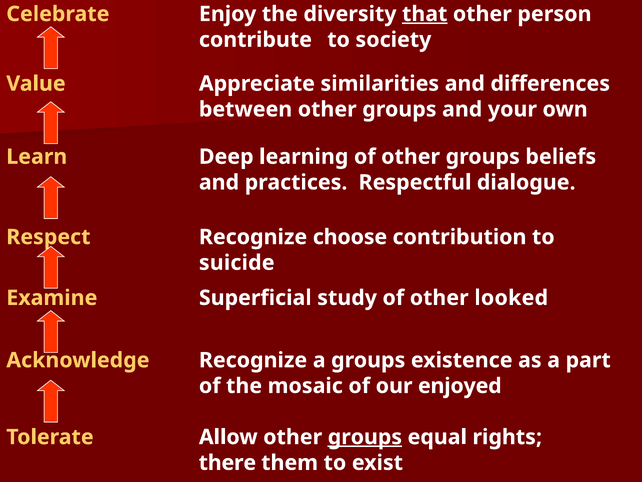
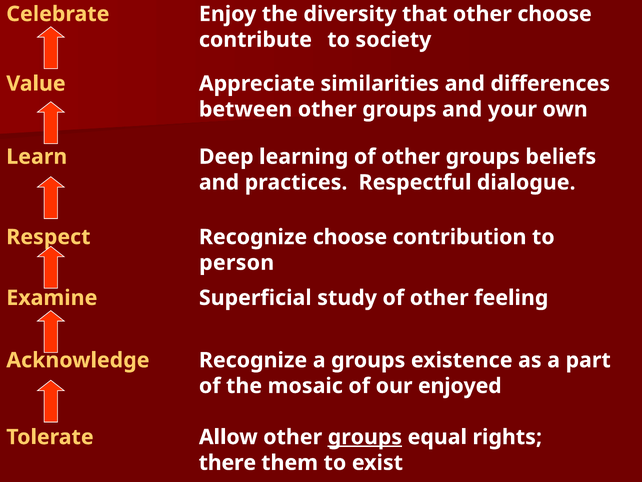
that underline: present -> none
other person: person -> choose
suicide: suicide -> person
looked: looked -> feeling
